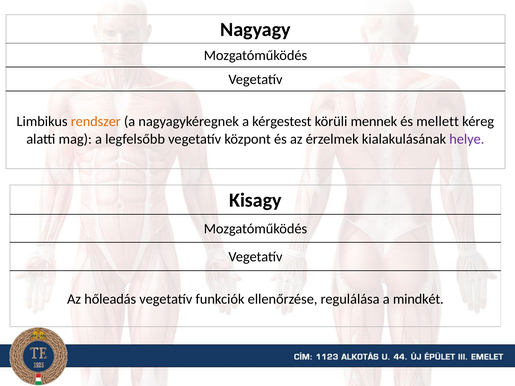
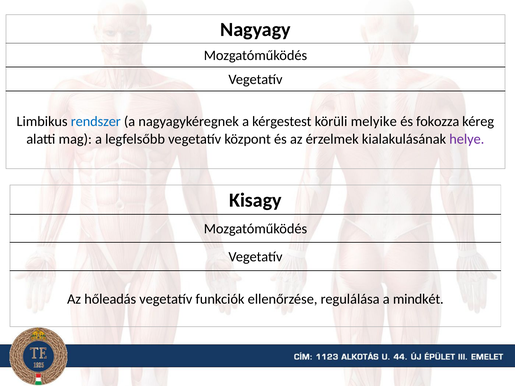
rendszer colour: orange -> blue
mennek: mennek -> melyike
mellett: mellett -> fokozza
